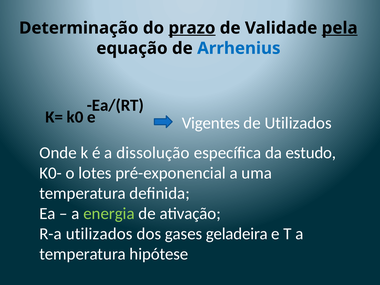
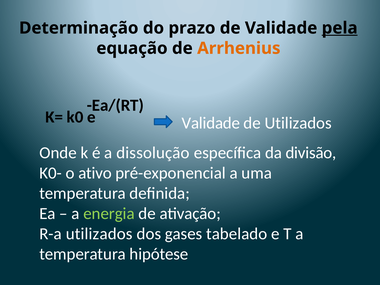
prazo underline: present -> none
Arrhenius colour: blue -> orange
Vigentes at (211, 123): Vigentes -> Validade
estudo: estudo -> divisão
lotes: lotes -> ativo
geladeira: geladeira -> tabelado
